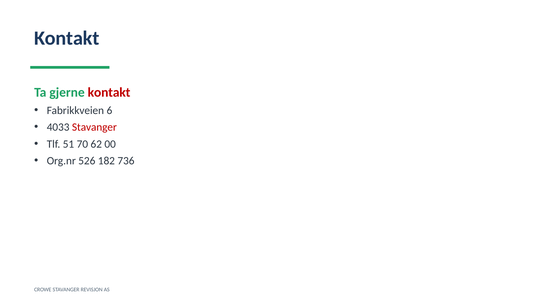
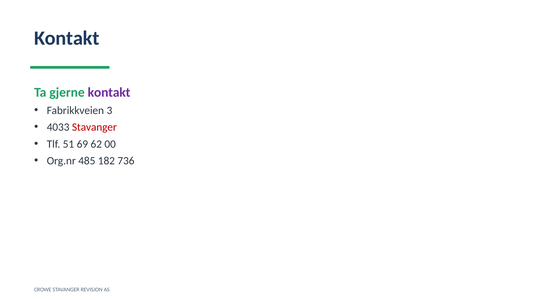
kontakt at (109, 92) colour: red -> purple
6: 6 -> 3
70: 70 -> 69
526: 526 -> 485
